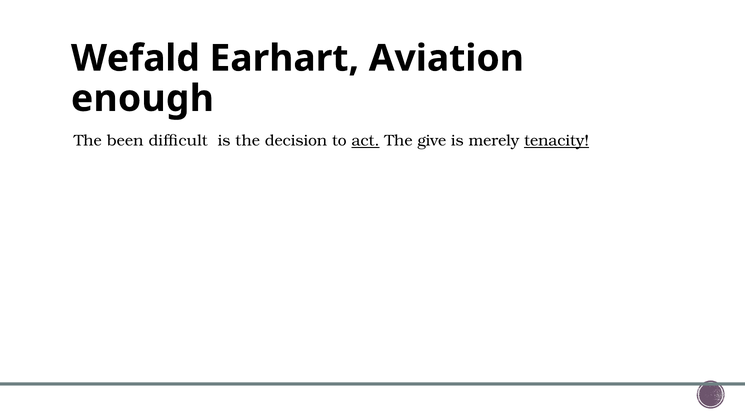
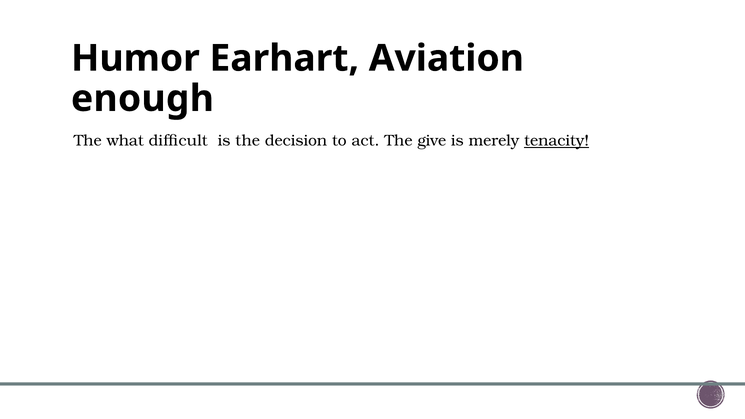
Wefald: Wefald -> Humor
been: been -> what
act underline: present -> none
